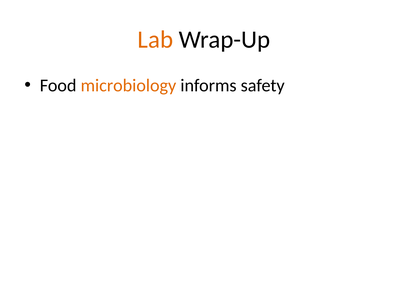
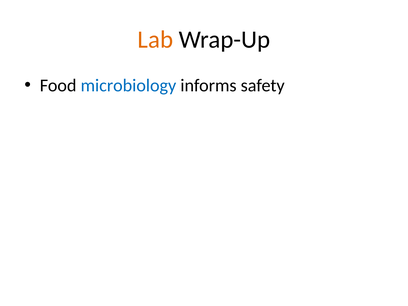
microbiology colour: orange -> blue
